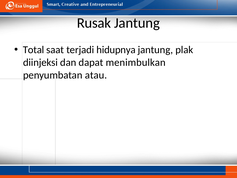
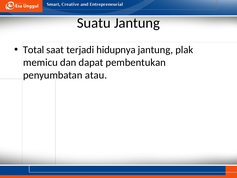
Rusak: Rusak -> Suatu
diinjeksi: diinjeksi -> memicu
menimbulkan: menimbulkan -> pembentukan
